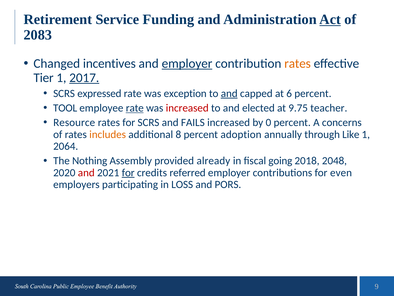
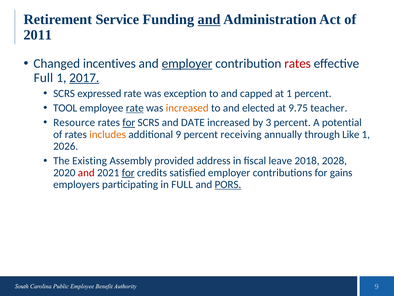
and at (209, 19) underline: none -> present
Act underline: present -> none
2083: 2083 -> 2011
rates at (298, 63) colour: orange -> red
Tier at (44, 78): Tier -> Full
and at (229, 93) underline: present -> none
at 6: 6 -> 1
increased at (187, 108) colour: red -> orange
for at (129, 122) underline: none -> present
FAILS: FAILS -> DATE
0: 0 -> 3
concerns: concerns -> potential
additional 8: 8 -> 9
adoption: adoption -> receiving
2064: 2064 -> 2026
Nothing: Nothing -> Existing
already: already -> address
going: going -> leave
2048: 2048 -> 2028
referred: referred -> satisfied
even: even -> gains
in LOSS: LOSS -> FULL
PORS underline: none -> present
